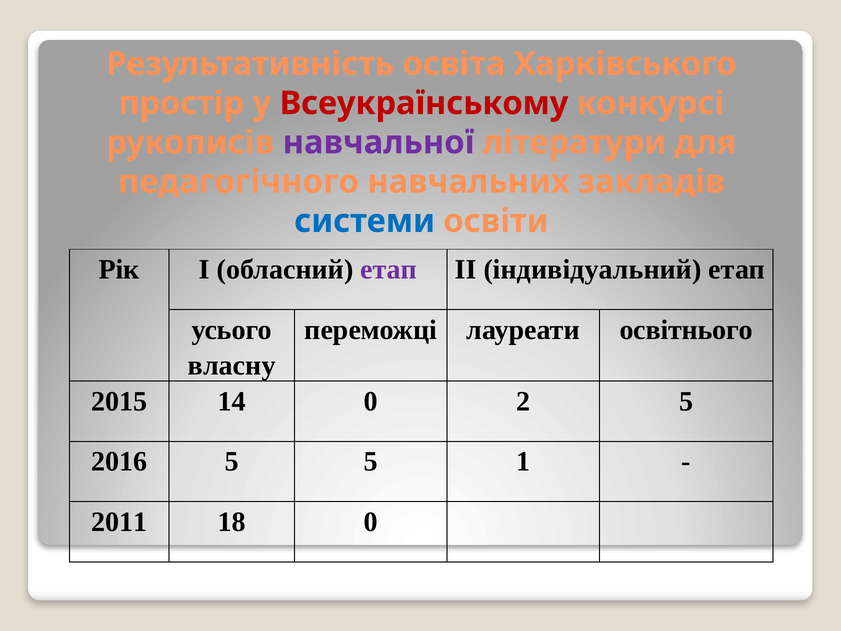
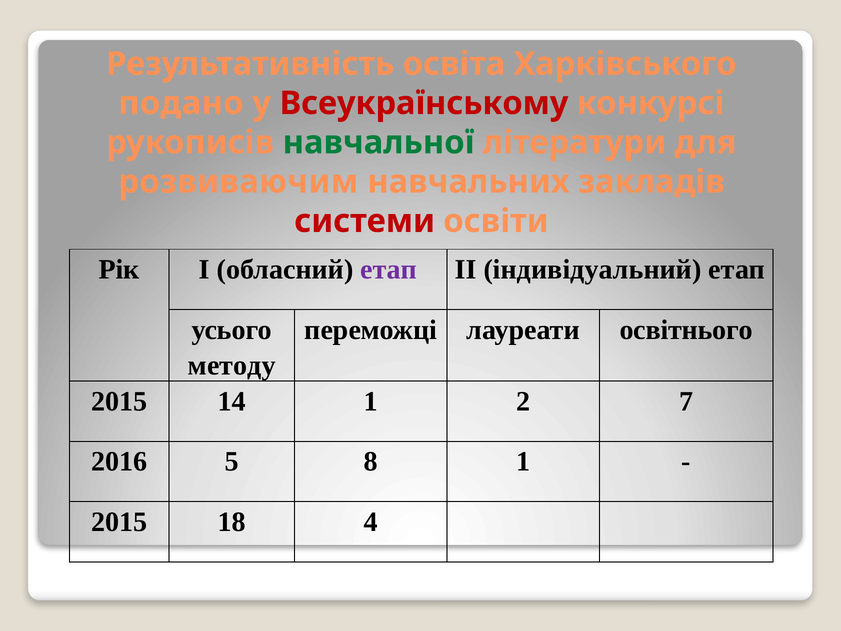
простір: простір -> подано
навчальної colour: purple -> green
педагогічного: педагогічного -> розвиваючим
системи colour: blue -> red
власну: власну -> методу
14 0: 0 -> 1
2 5: 5 -> 7
5 5: 5 -> 8
2011 at (119, 522): 2011 -> 2015
18 0: 0 -> 4
